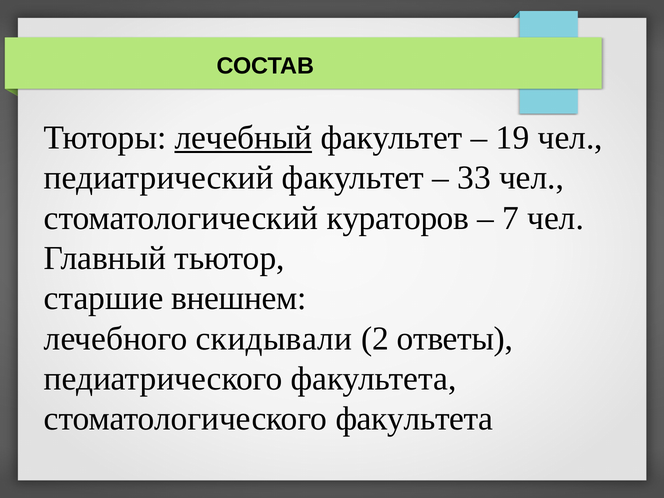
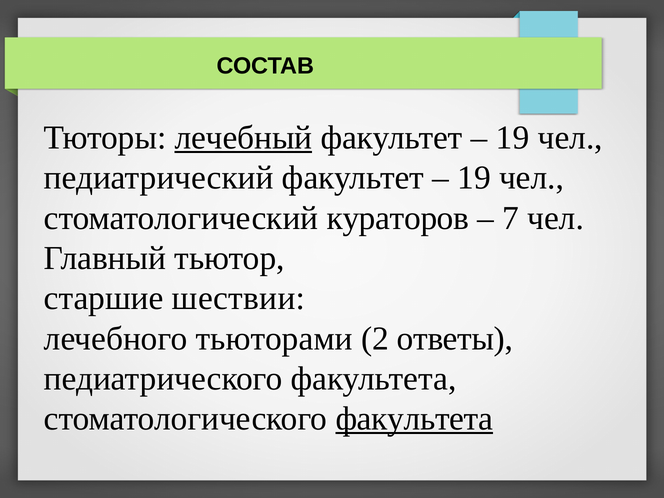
33 at (474, 178): 33 -> 19
внешнем: внешнем -> шествии
скидывали: скидывали -> тьюторами
факультета at (414, 419) underline: none -> present
